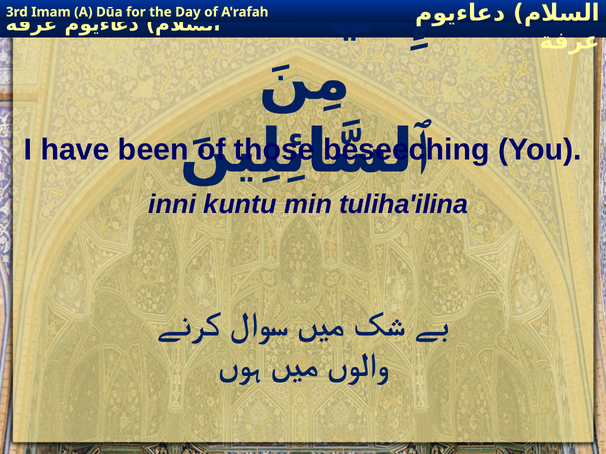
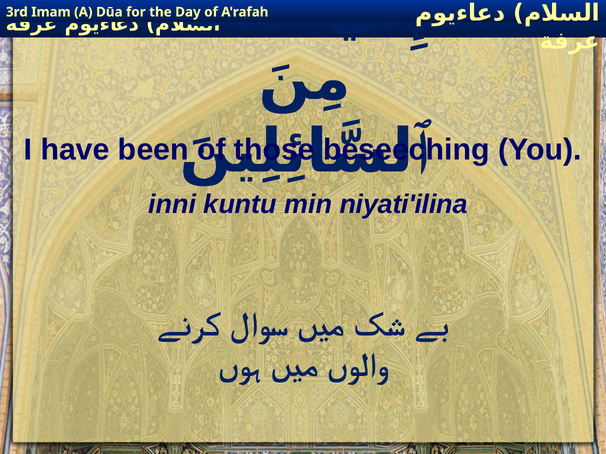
tuliha'ilina: tuliha'ilina -> niyati'ilina
